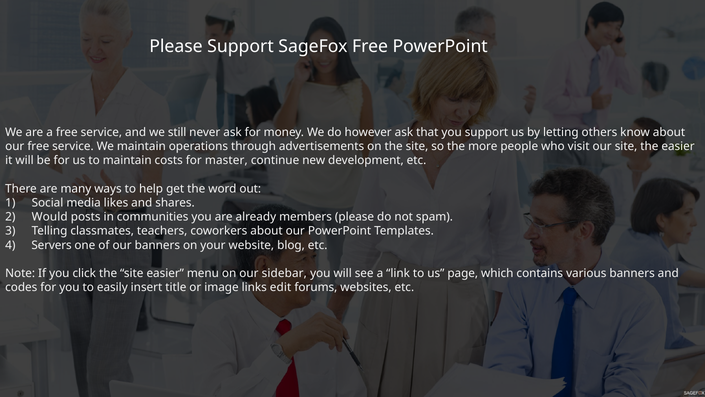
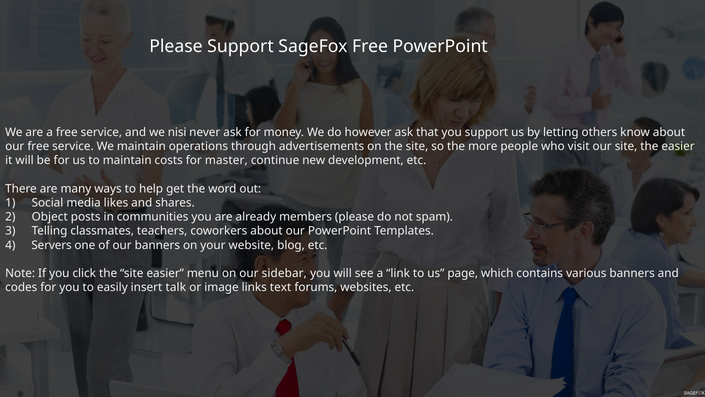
still: still -> nisi
Would: Would -> Object
title: title -> talk
edit: edit -> text
